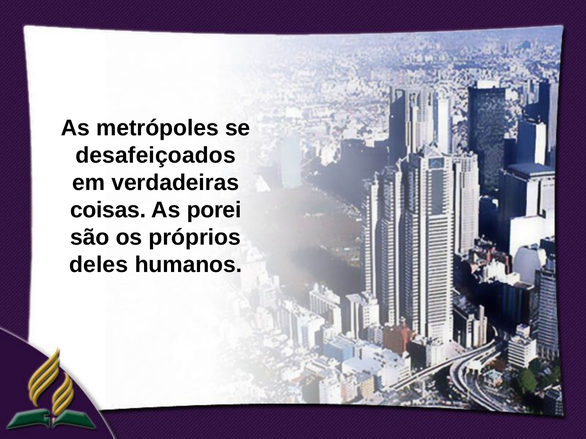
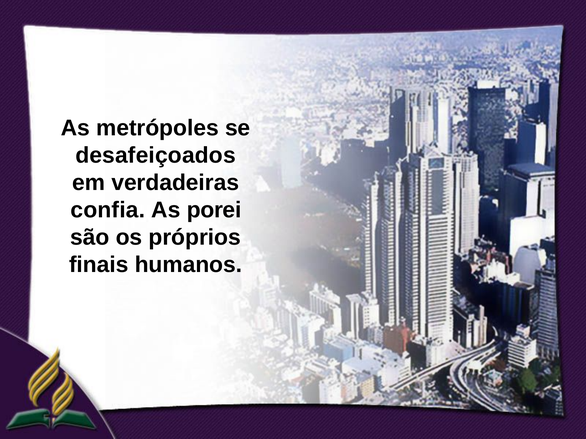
coisas: coisas -> confia
deles: deles -> finais
